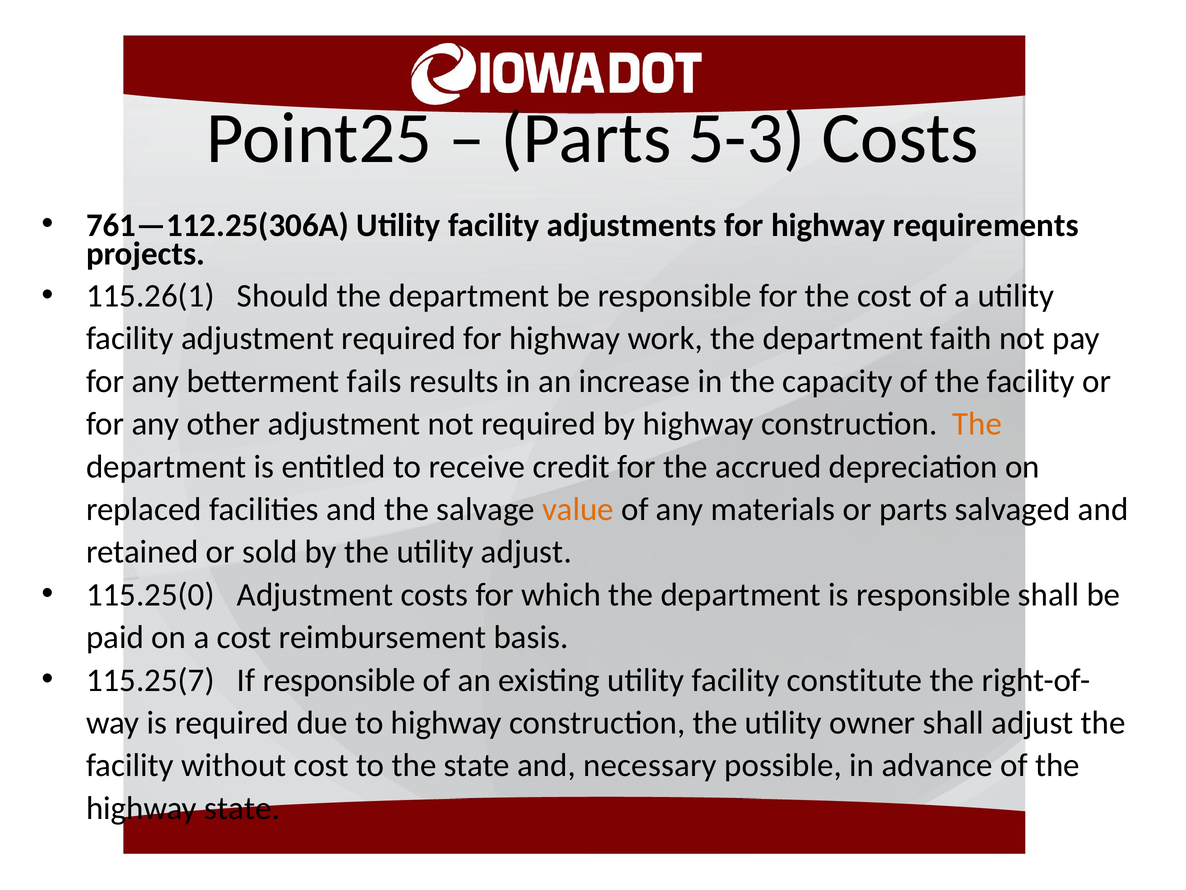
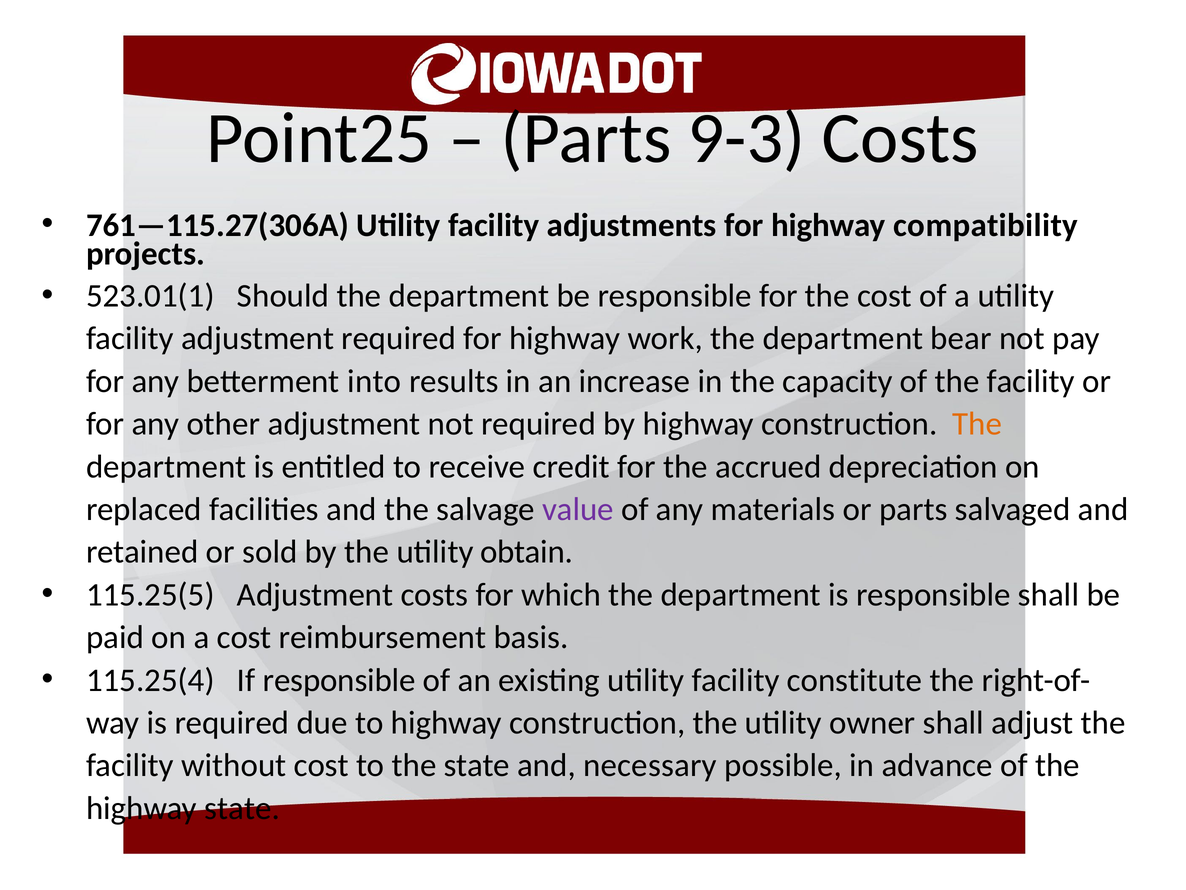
5-3: 5-3 -> 9-3
761—112.25(306A: 761—112.25(306A -> 761—115.27(306A
requirements: requirements -> compatibility
115.26(1: 115.26(1 -> 523.01(1
faith: faith -> bear
fails: fails -> into
value colour: orange -> purple
utility adjust: adjust -> obtain
115.25(0: 115.25(0 -> 115.25(5
115.25(7: 115.25(7 -> 115.25(4
